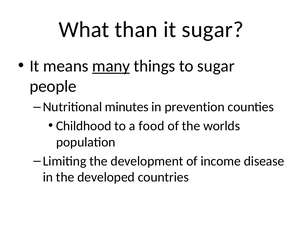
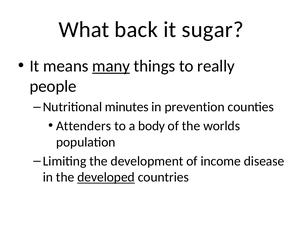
than: than -> back
to sugar: sugar -> really
Childhood: Childhood -> Attenders
food: food -> body
developed underline: none -> present
